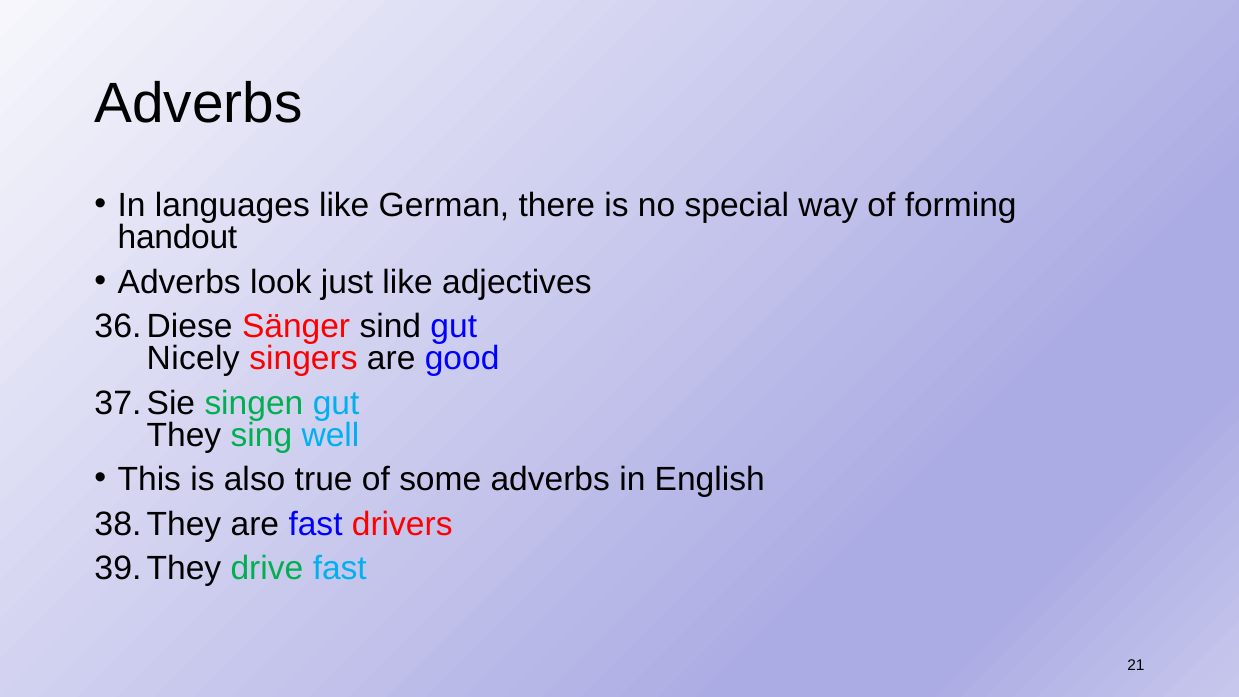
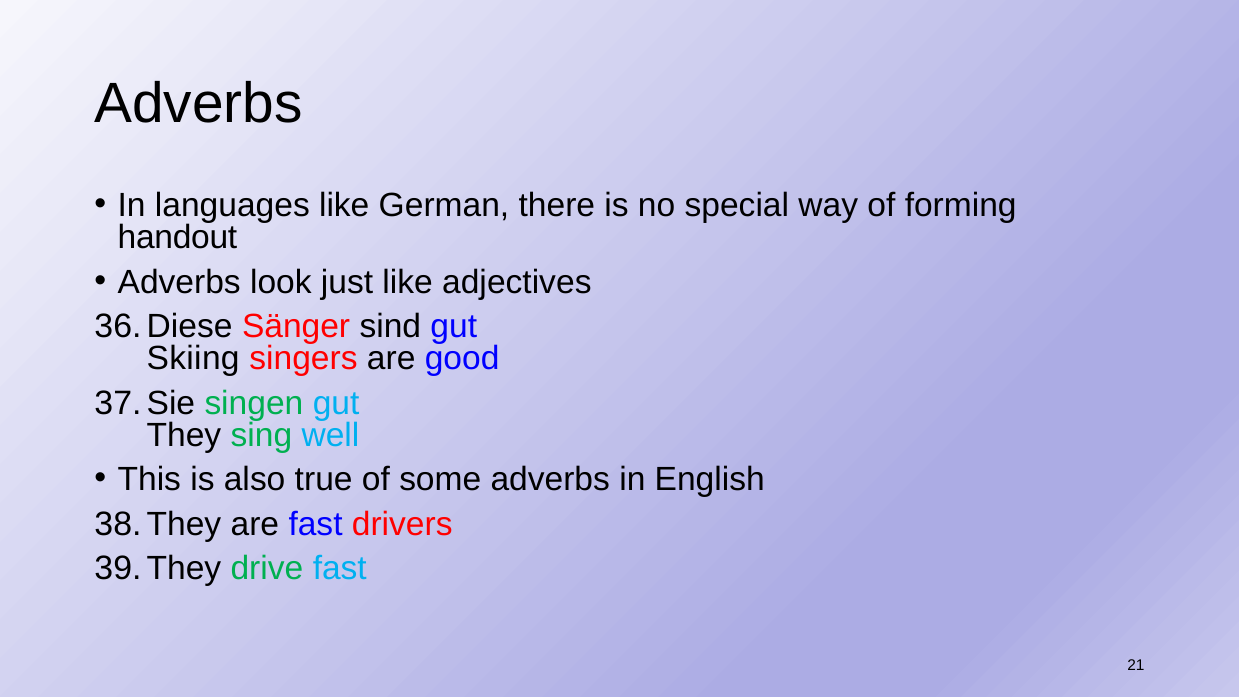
Nicely: Nicely -> Skiing
